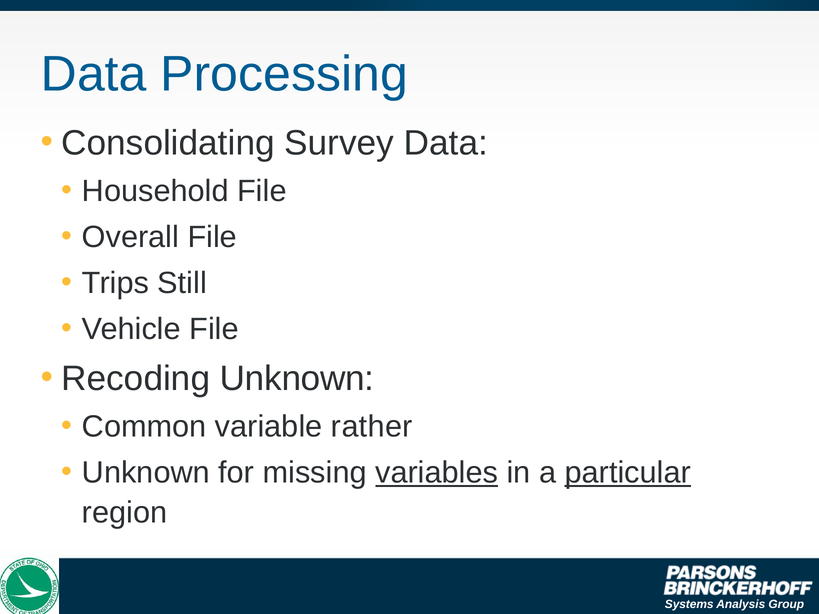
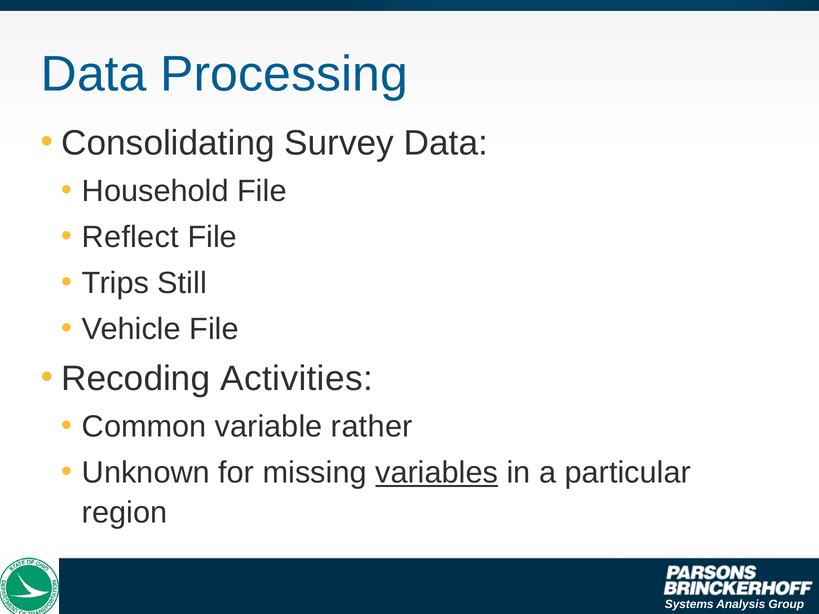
Overall: Overall -> Reflect
Recoding Unknown: Unknown -> Activities
particular underline: present -> none
